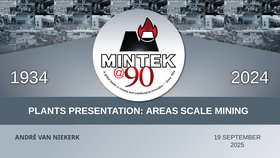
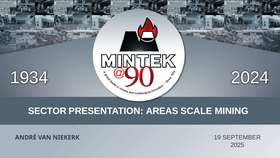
PLANTS: PLANTS -> SECTOR
